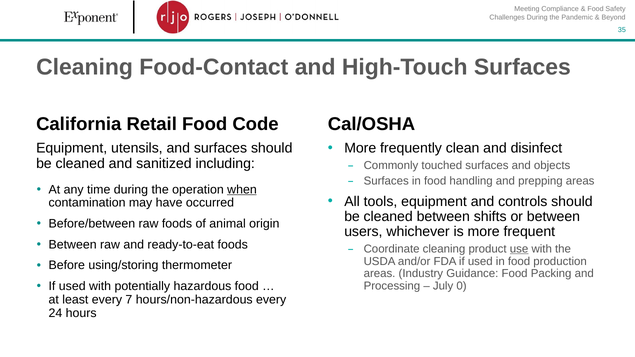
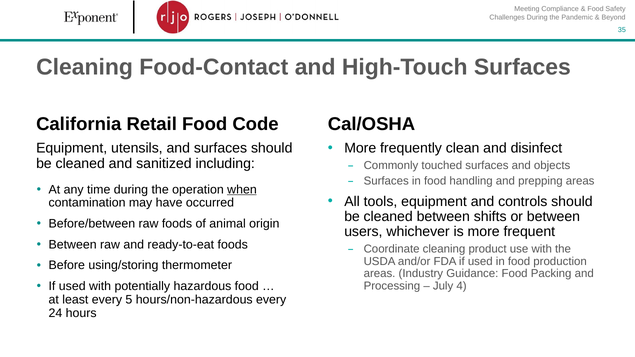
use underline: present -> none
0: 0 -> 4
7: 7 -> 5
